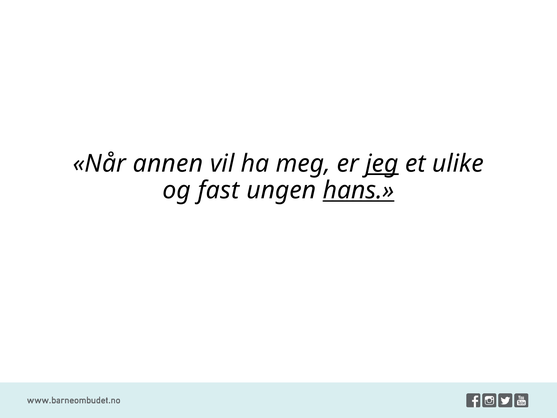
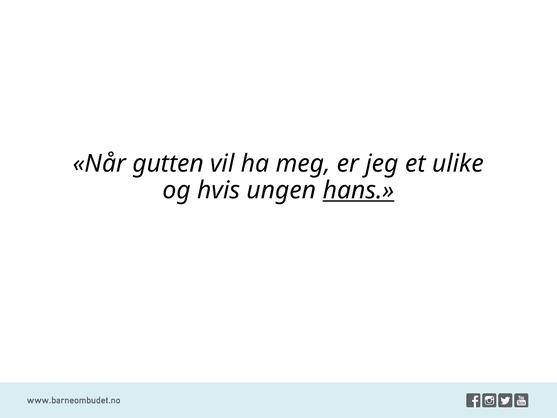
annen: annen -> gutten
jeg underline: present -> none
fast: fast -> hvis
